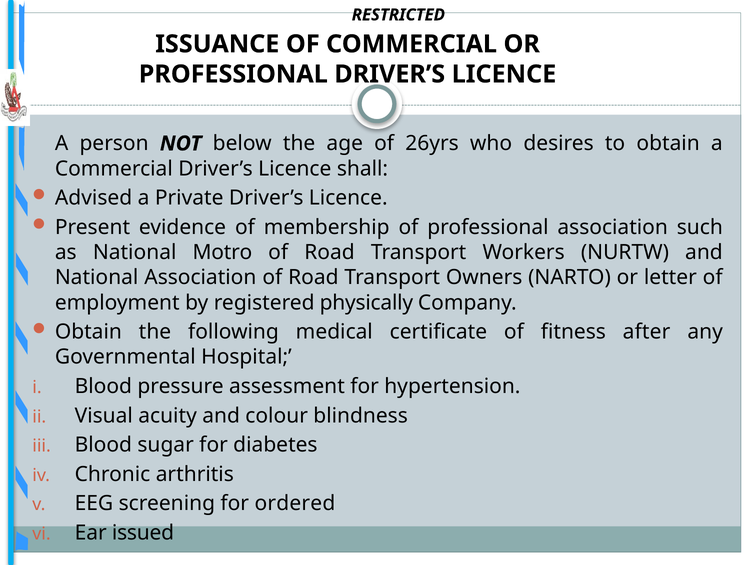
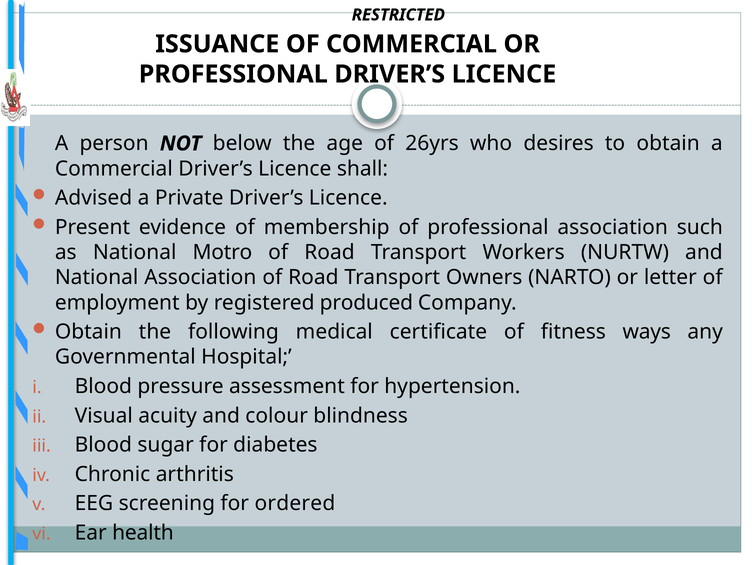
physically: physically -> produced
after: after -> ways
issued: issued -> health
